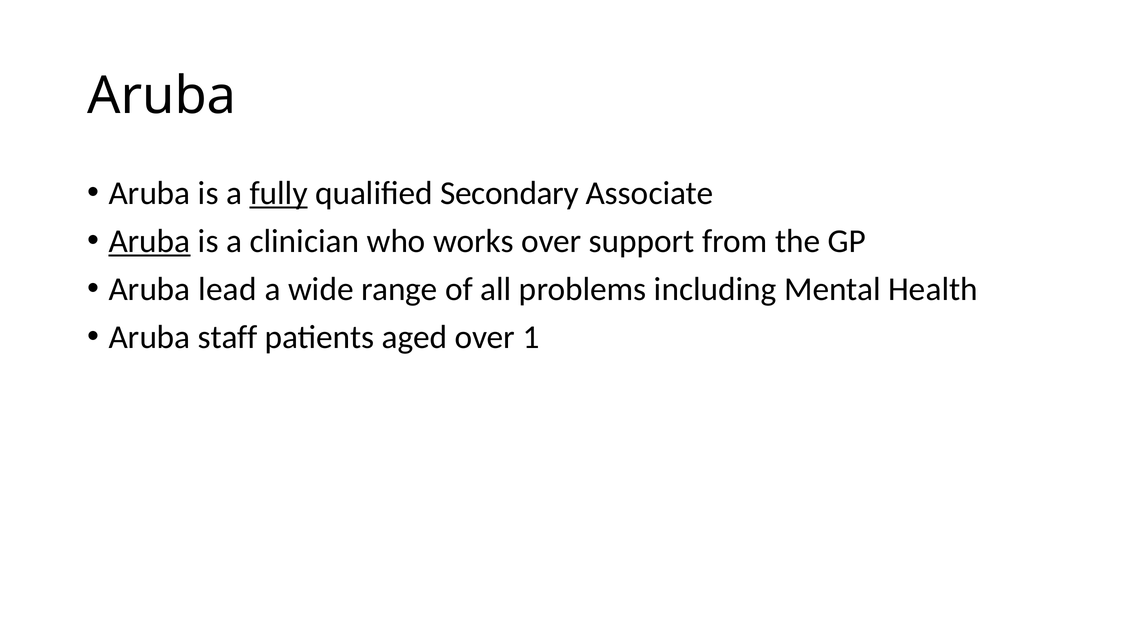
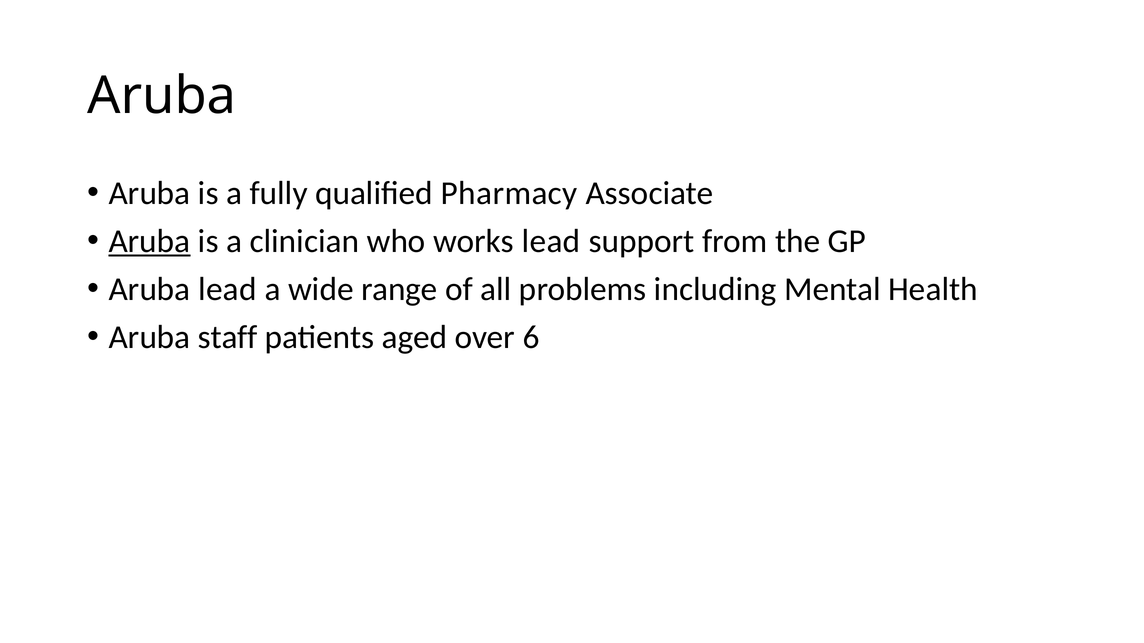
fully underline: present -> none
Secondary: Secondary -> Pharmacy
works over: over -> lead
1: 1 -> 6
